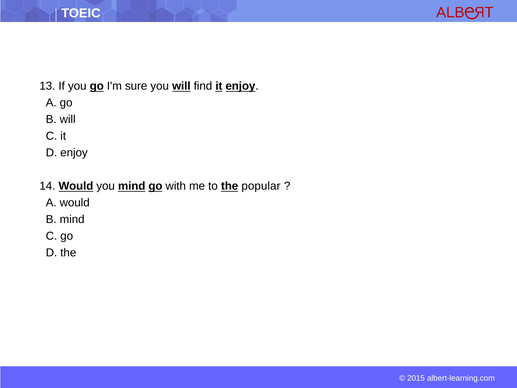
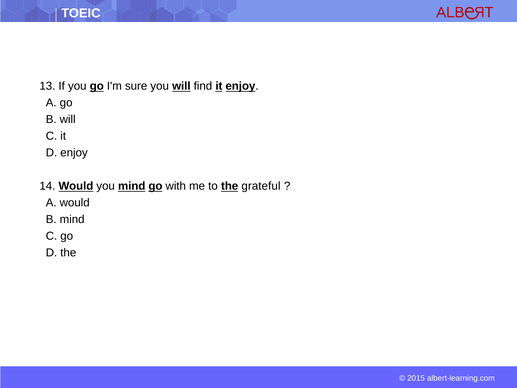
popular: popular -> grateful
